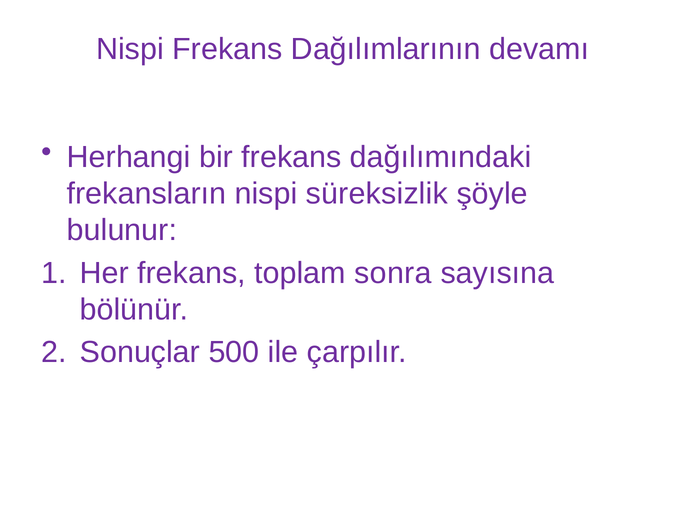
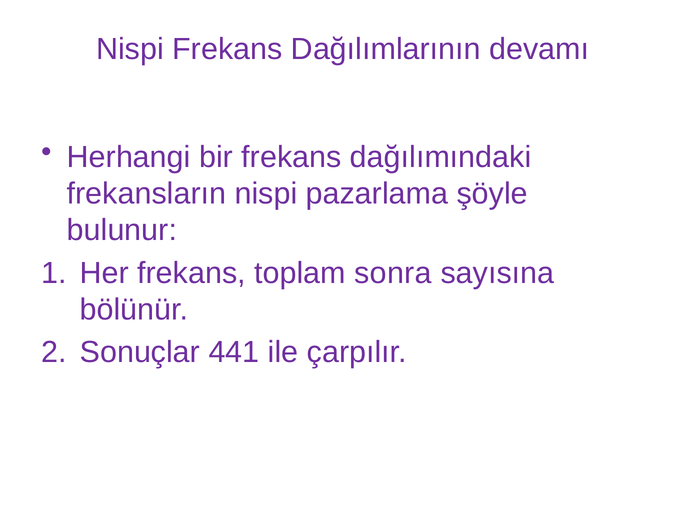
süreksizlik: süreksizlik -> pazarlama
500: 500 -> 441
